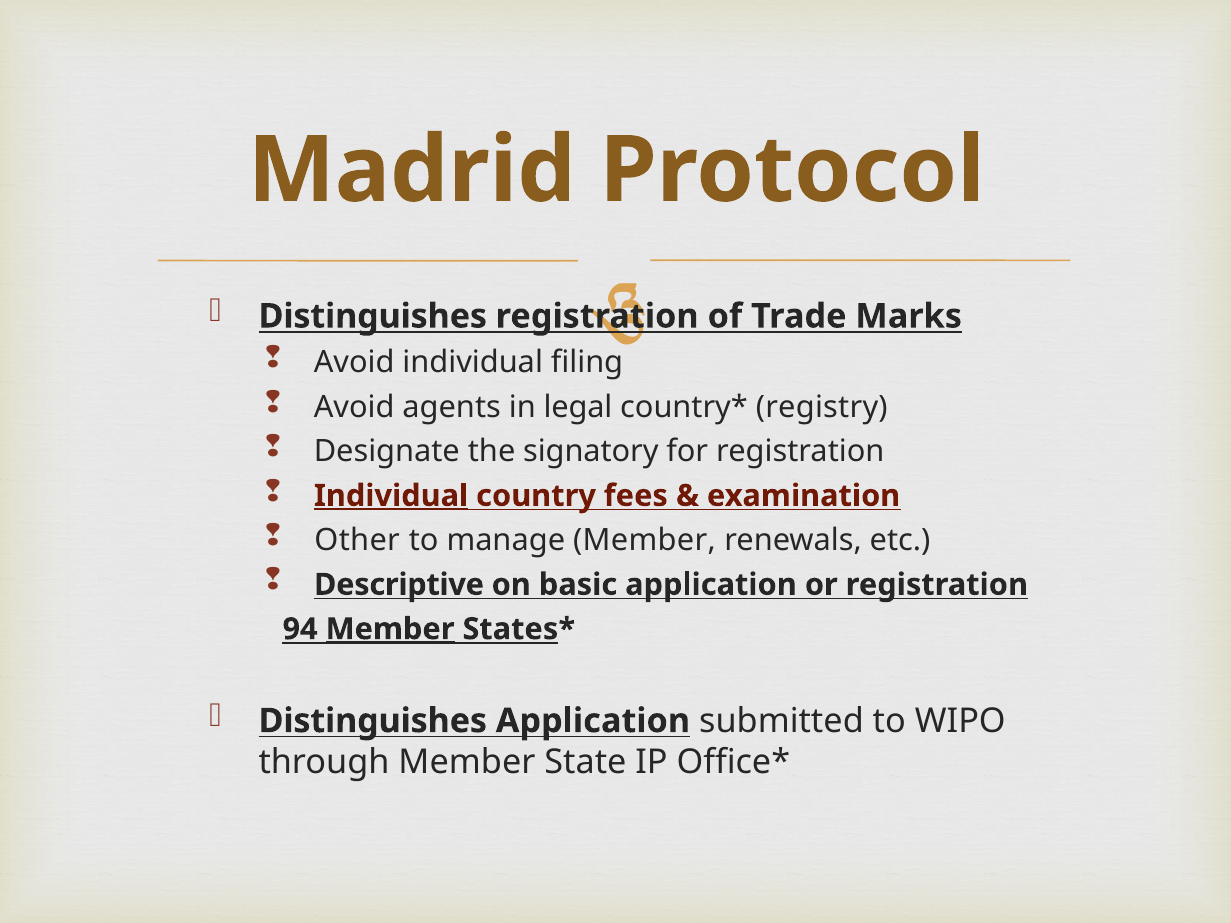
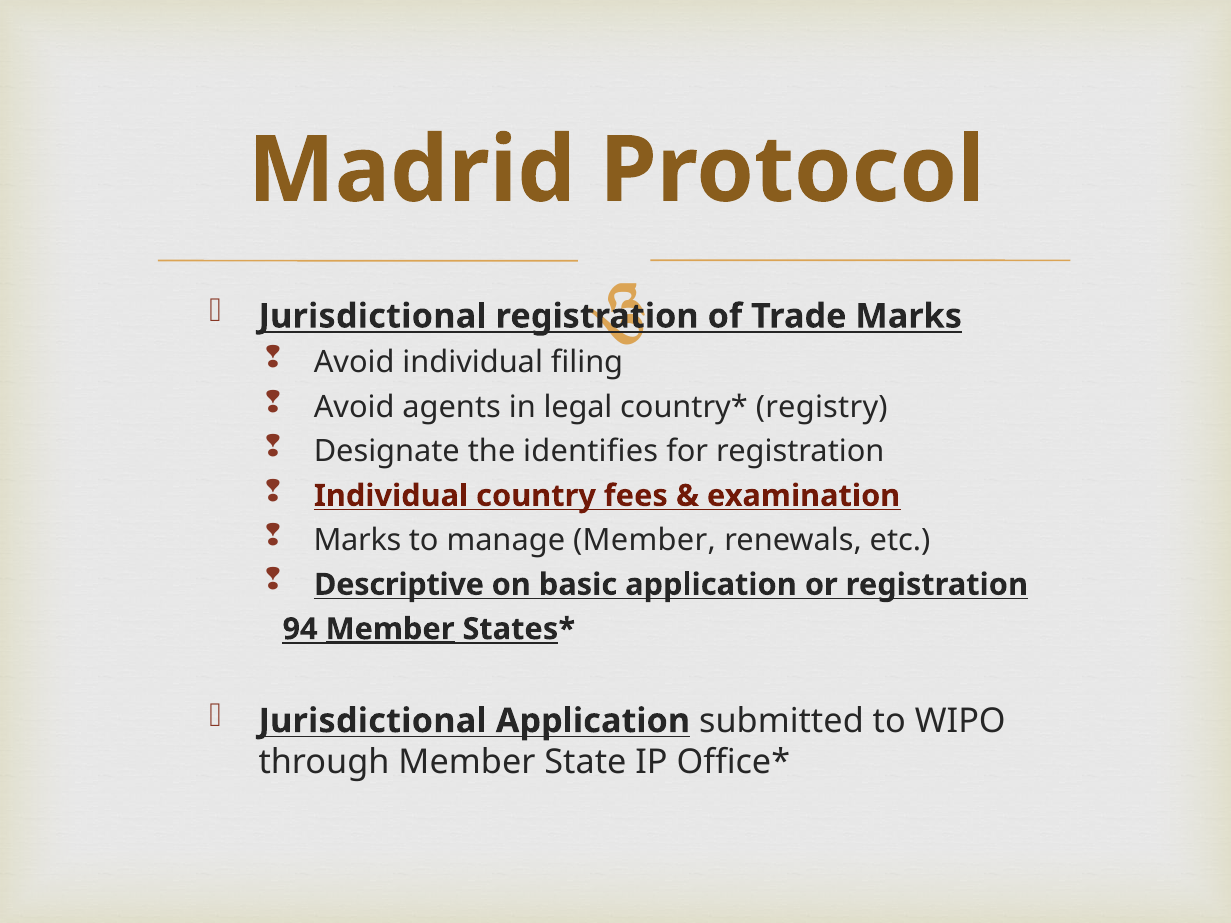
Distinguishes at (373, 316): Distinguishes -> Jurisdictional
signatory: signatory -> identifies
Individual at (391, 496) underline: present -> none
Other at (357, 540): Other -> Marks
Distinguishes at (373, 721): Distinguishes -> Jurisdictional
